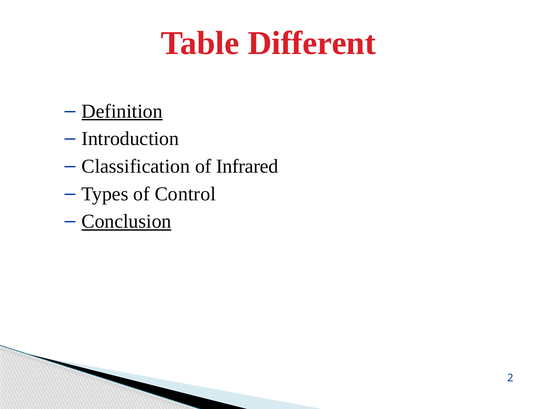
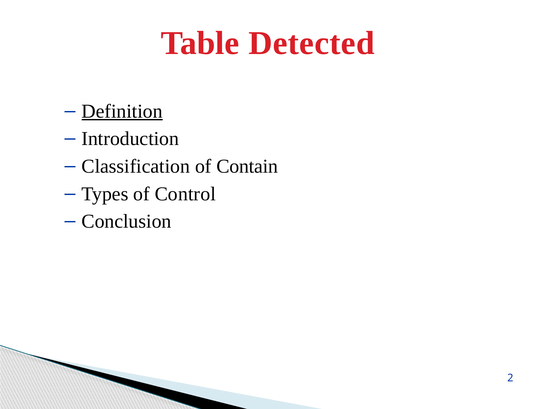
Different: Different -> Detected
Infrared: Infrared -> Contain
Conclusion underline: present -> none
